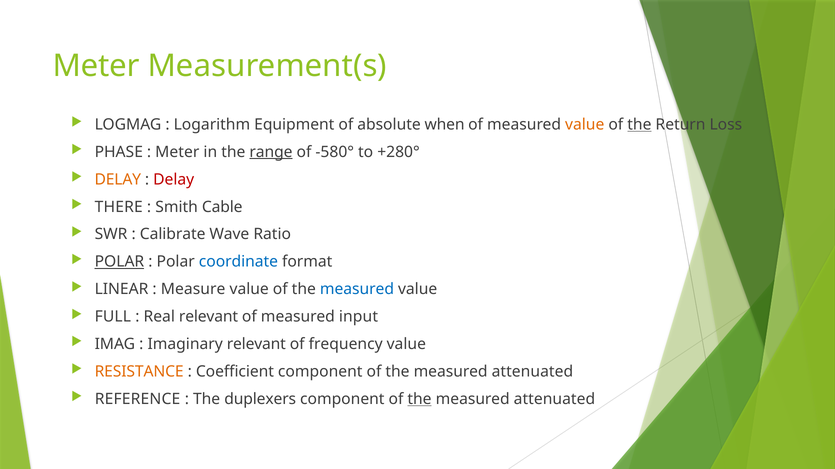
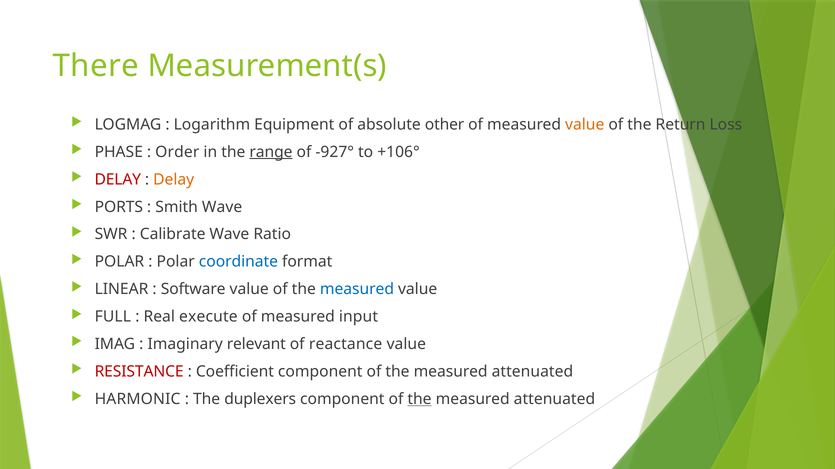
Meter at (96, 66): Meter -> There
when: when -> other
the at (639, 125) underline: present -> none
Meter at (177, 152): Meter -> Order
-580°: -580° -> -927°
+280°: +280° -> +106°
DELAY at (118, 180) colour: orange -> red
Delay at (174, 180) colour: red -> orange
THERE: THERE -> PORTS
Smith Cable: Cable -> Wave
POLAR at (119, 262) underline: present -> none
Measure: Measure -> Software
Real relevant: relevant -> execute
frequency: frequency -> reactance
RESISTANCE colour: orange -> red
REFERENCE: REFERENCE -> HARMONIC
